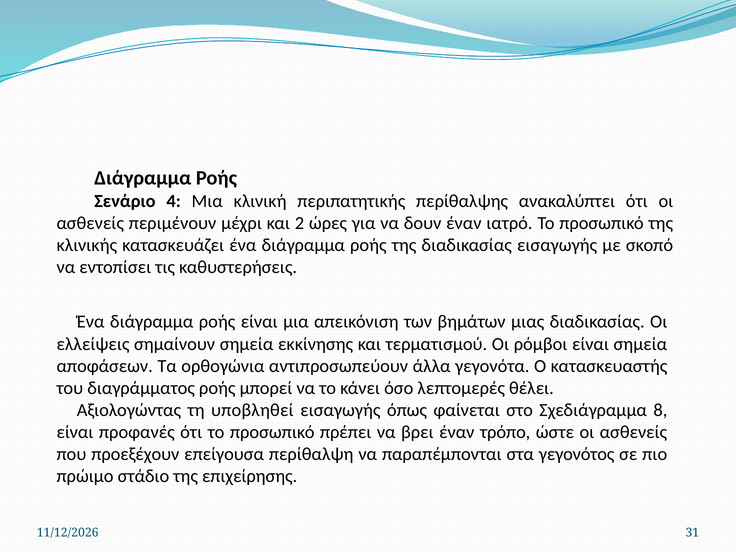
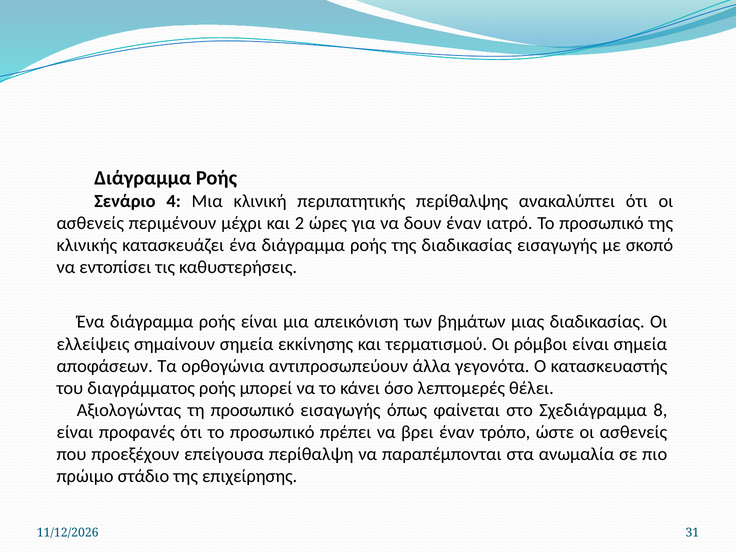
τη υποβληθεί: υποβληθεί -> προσωπικό
γεγονότος: γεγονότος -> ανωμαλία
